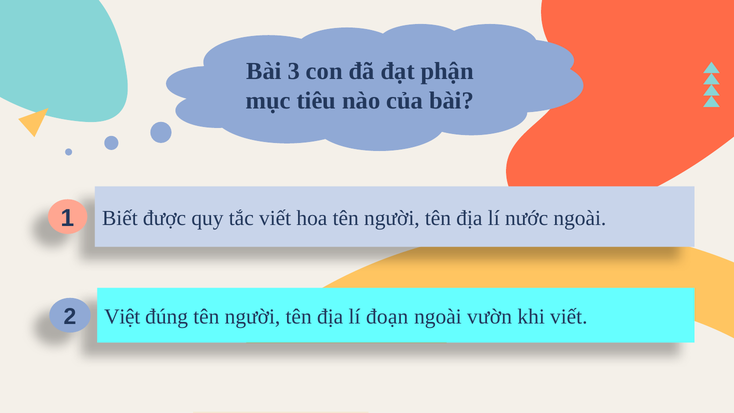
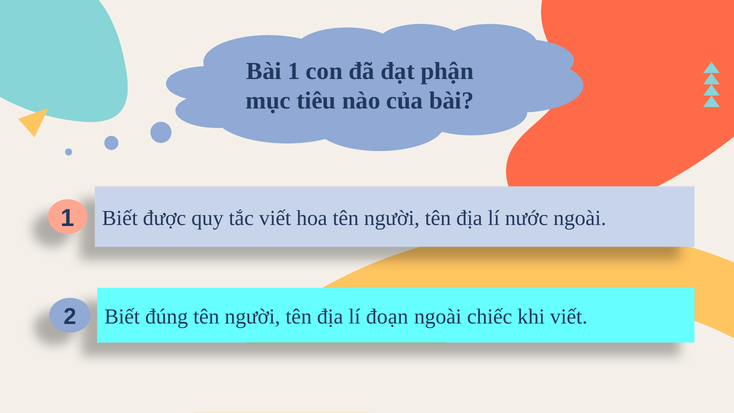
Bài 3: 3 -> 1
Việt at (122, 317): Việt -> Biết
vườn: vườn -> chiếc
